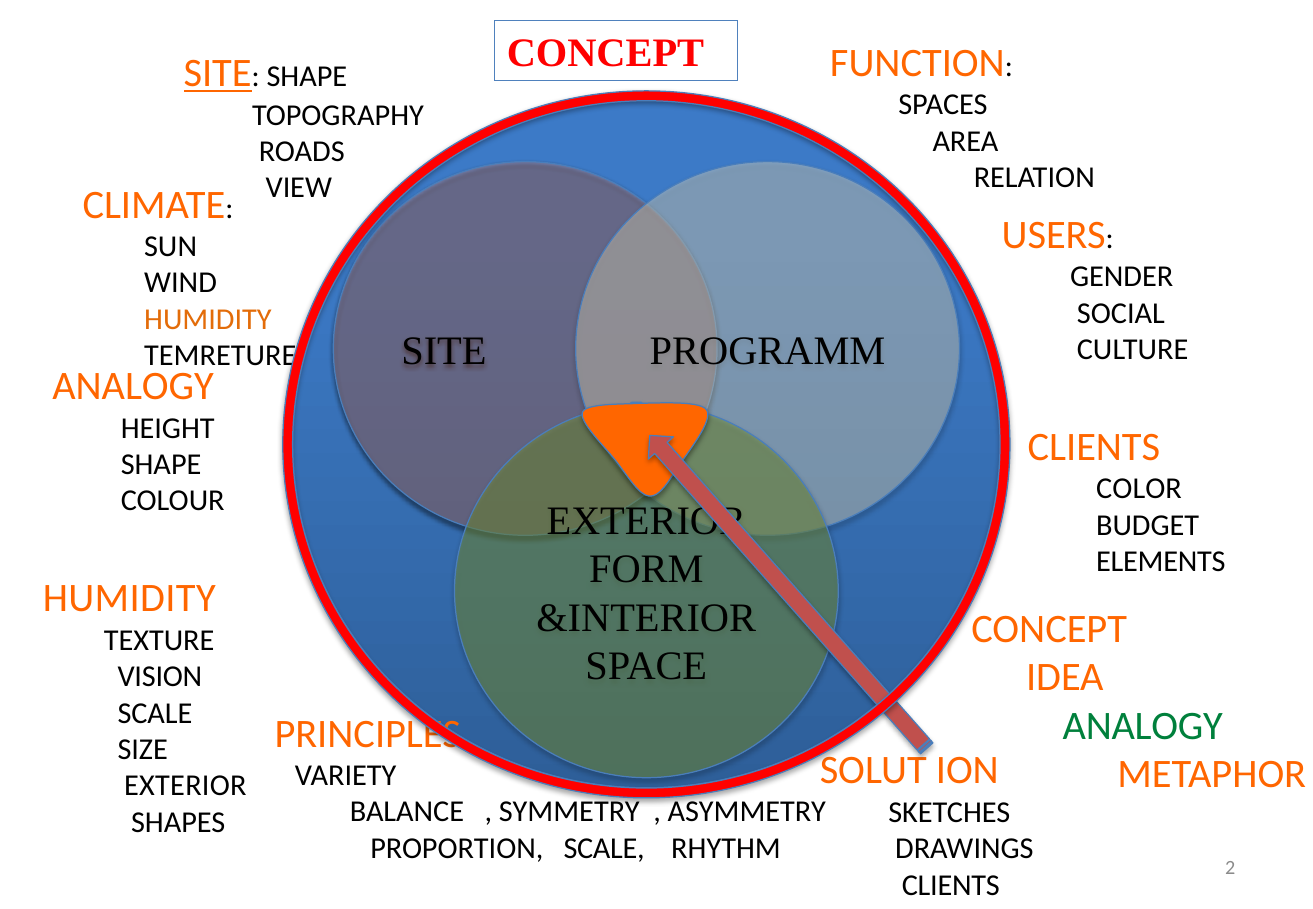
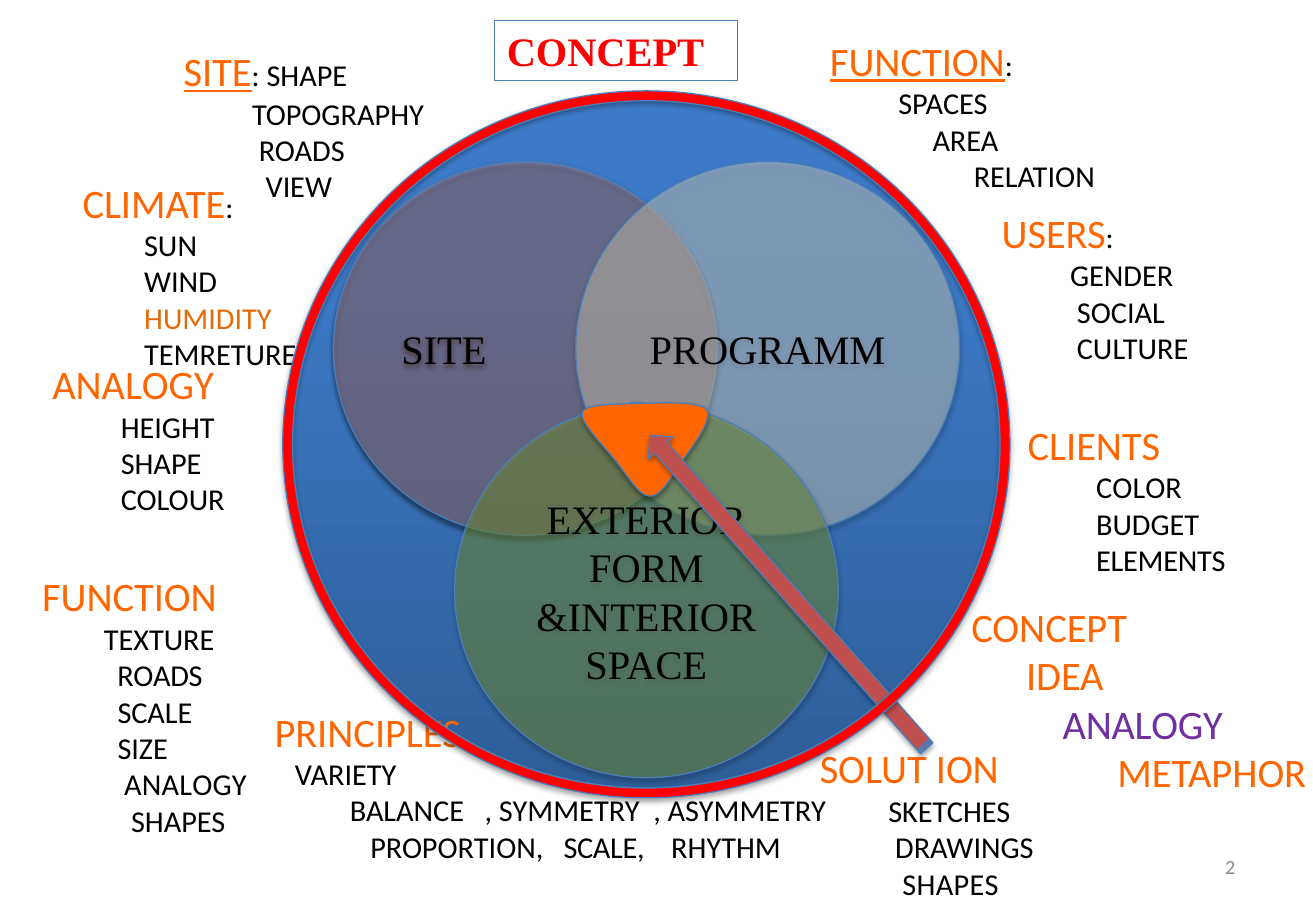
FUNCTION at (917, 63) underline: none -> present
HUMIDITY at (129, 599): HUMIDITY -> FUNCTION
VISION at (160, 677): VISION -> ROADS
ANALOGY at (1143, 726) colour: green -> purple
EXTERIOR at (185, 786): EXTERIOR -> ANALOGY
CLIENTS at (951, 885): CLIENTS -> SHAPES
